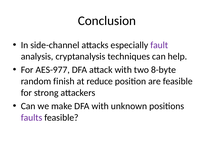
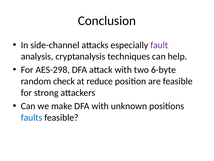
AES-977: AES-977 -> AES-298
8-byte: 8-byte -> 6-byte
finish: finish -> check
faults colour: purple -> blue
